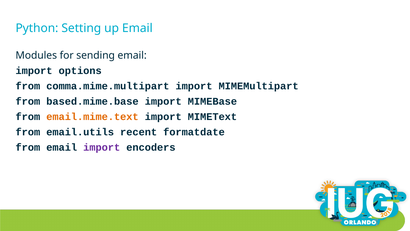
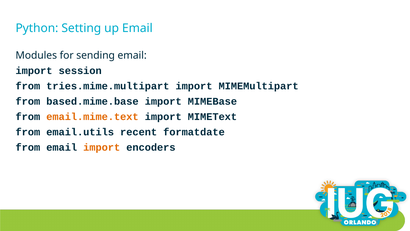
options: options -> session
comma.mime.multipart: comma.mime.multipart -> tries.mime.multipart
import at (102, 147) colour: purple -> orange
